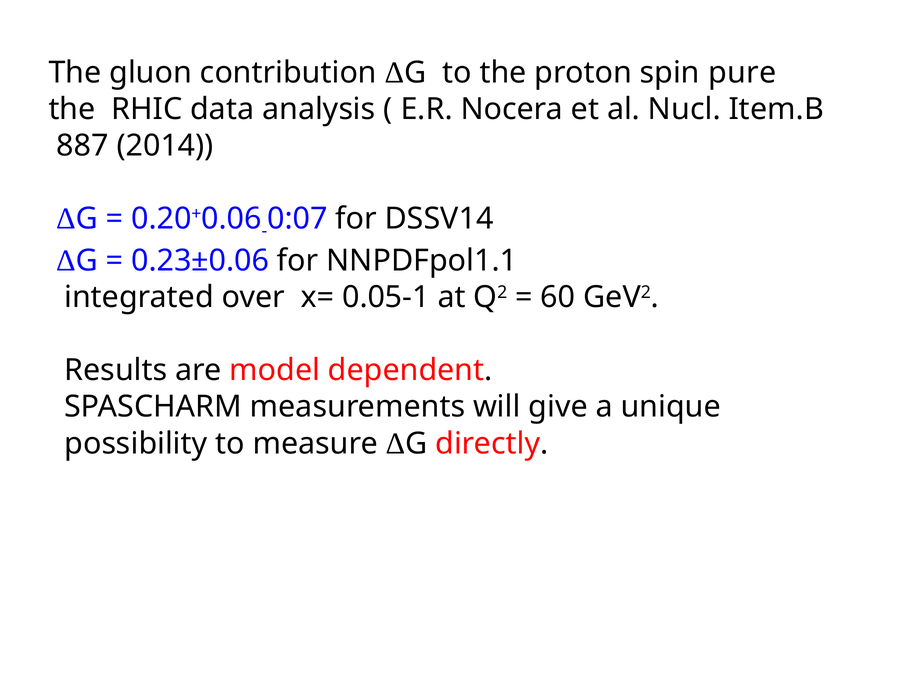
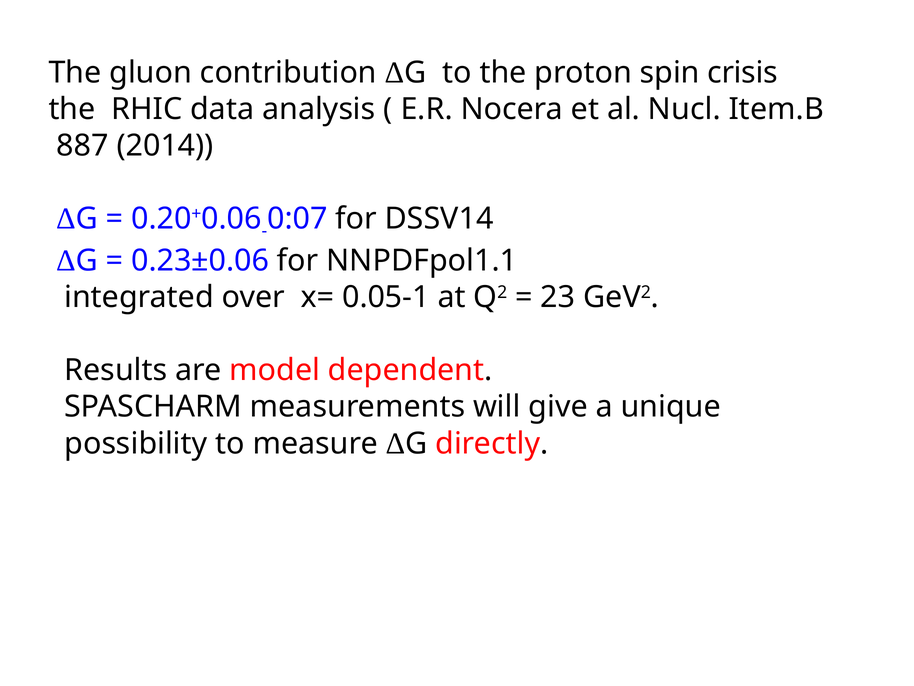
pure: pure -> crisis
60: 60 -> 23
